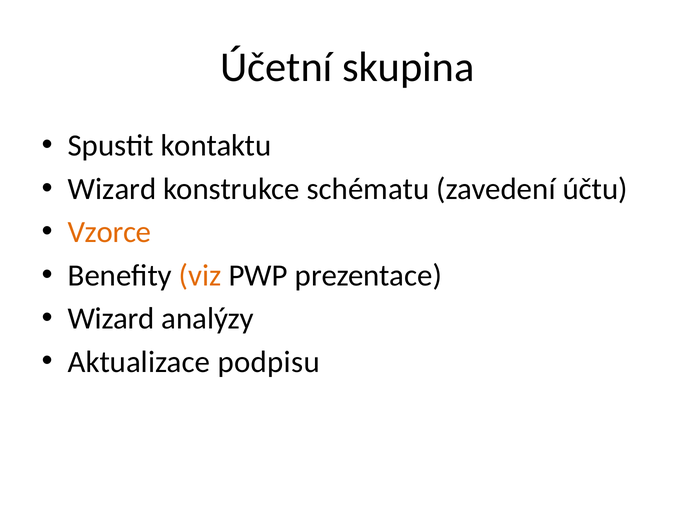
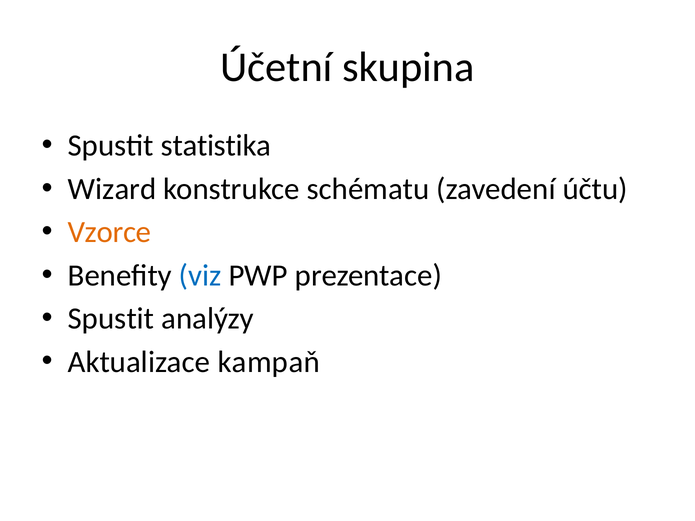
kontaktu: kontaktu -> statistika
viz colour: orange -> blue
Wizard at (111, 319): Wizard -> Spustit
podpisu: podpisu -> kampaň
